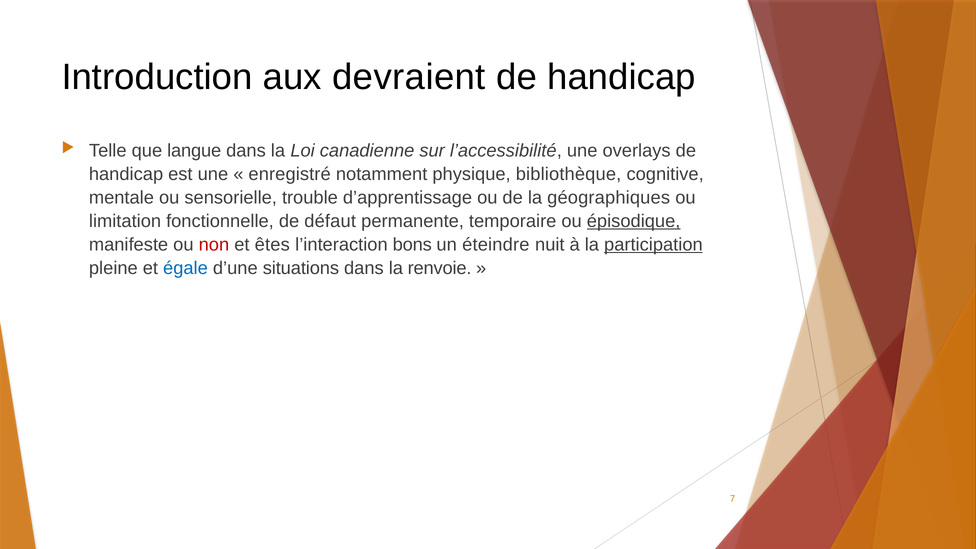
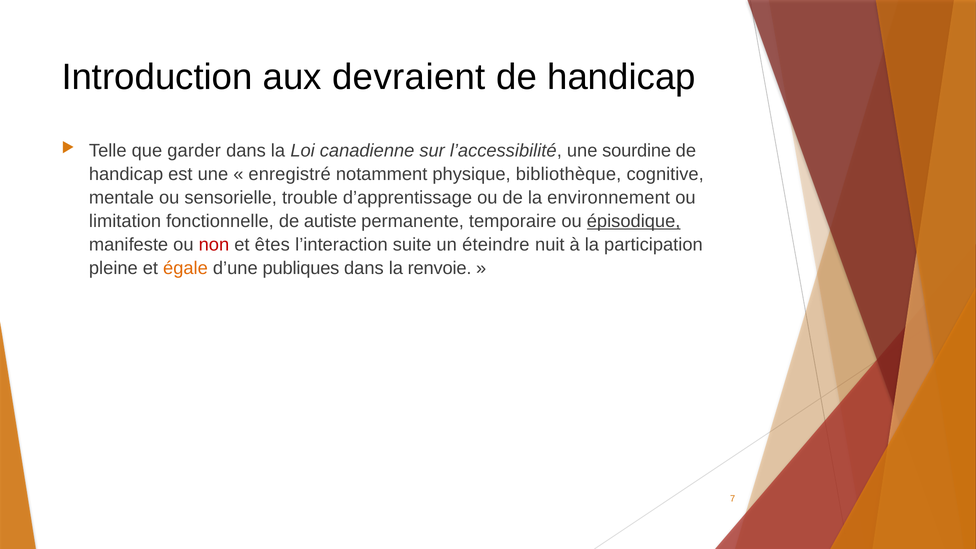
langue: langue -> garder
overlays: overlays -> sourdine
géographiques: géographiques -> environnement
défaut: défaut -> autiste
bons: bons -> suite
participation underline: present -> none
égale colour: blue -> orange
situations: situations -> publiques
